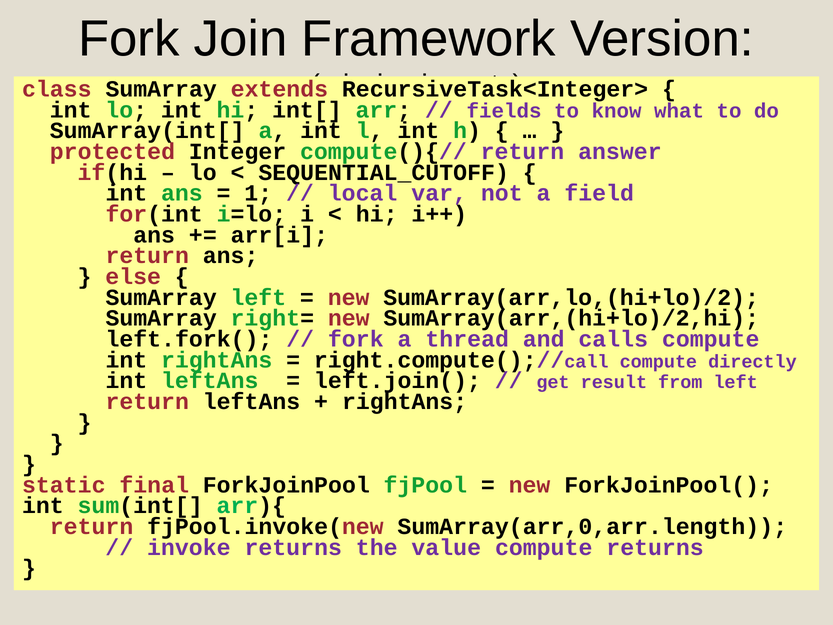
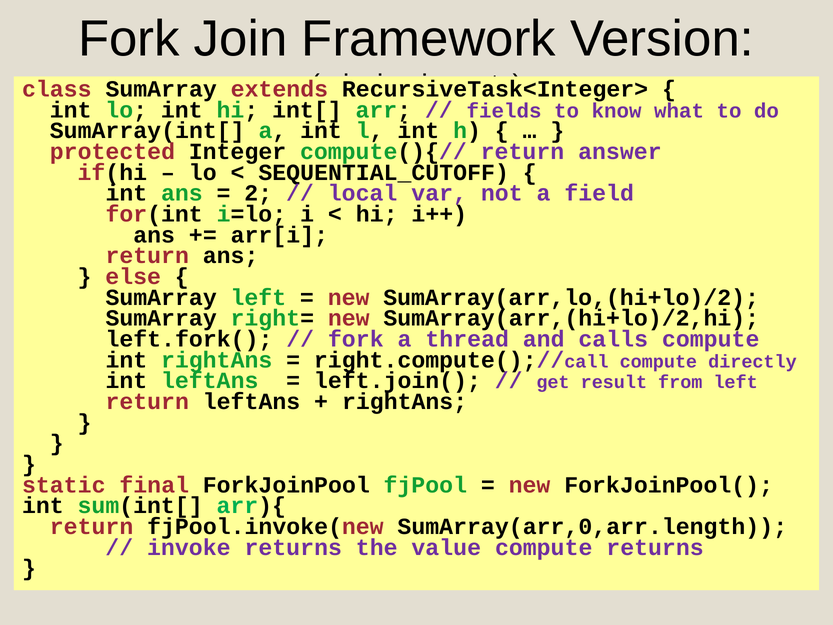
1: 1 -> 2
